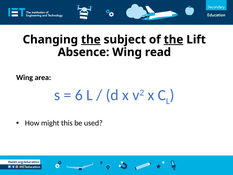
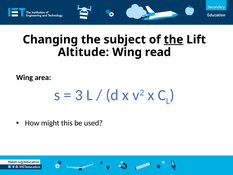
the at (91, 40) underline: present -> none
Absence: Absence -> Altitude
6: 6 -> 3
